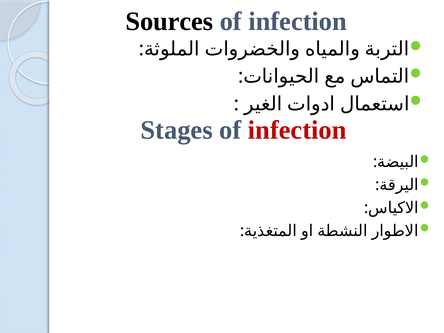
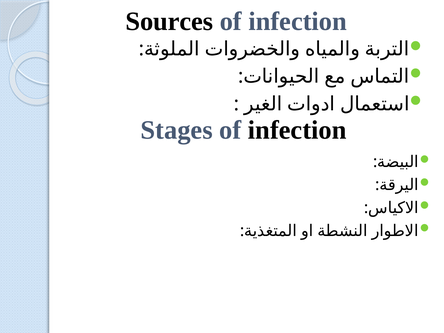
infection at (297, 130) colour: red -> black
